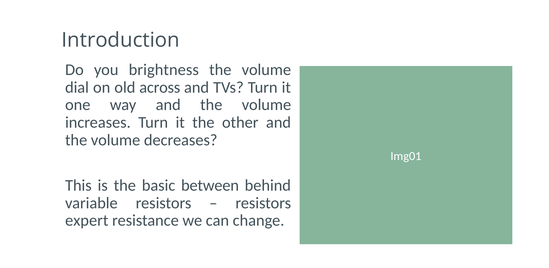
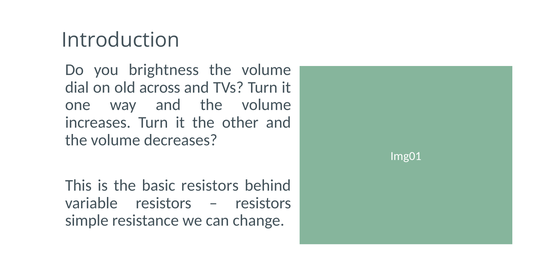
basic between: between -> resistors
expert: expert -> simple
